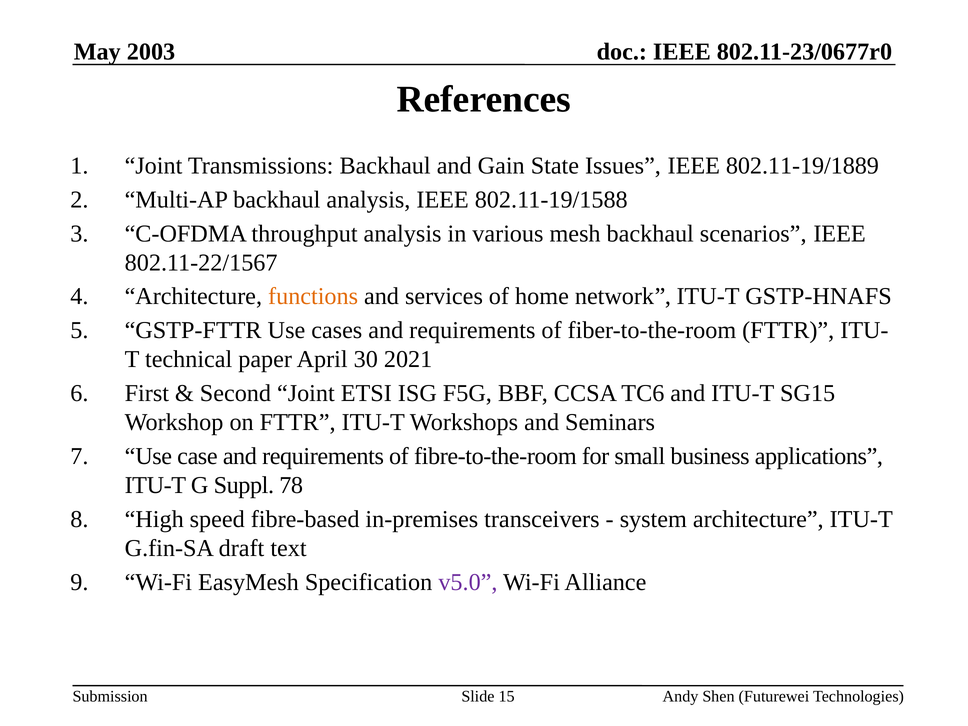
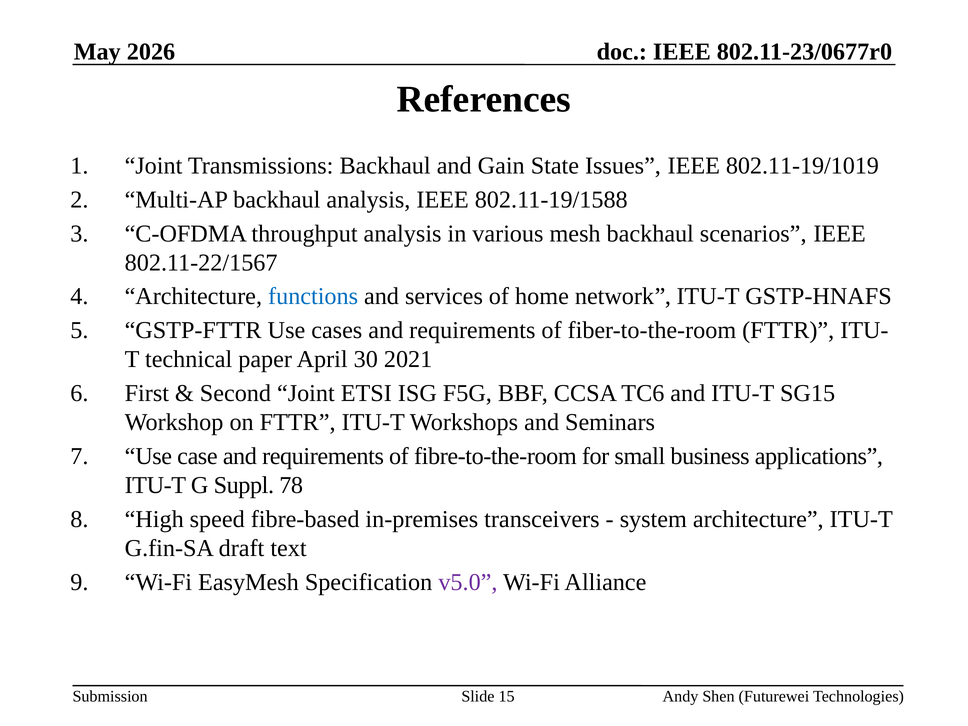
2003: 2003 -> 2026
802.11-19/1889: 802.11-19/1889 -> 802.11-19/1019
functions colour: orange -> blue
